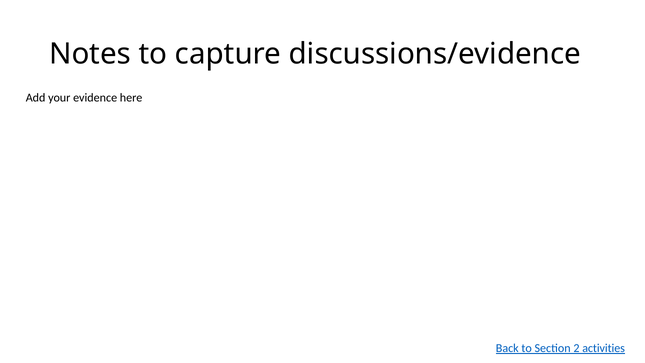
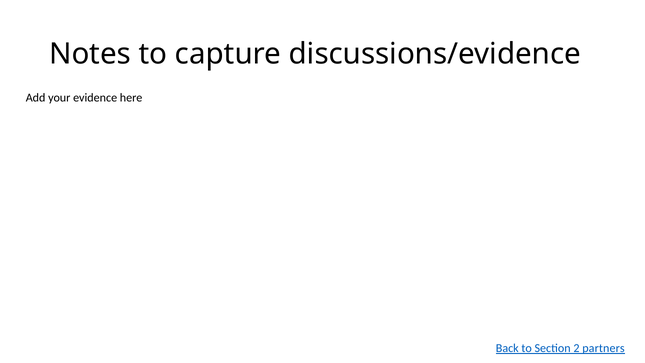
activities: activities -> partners
